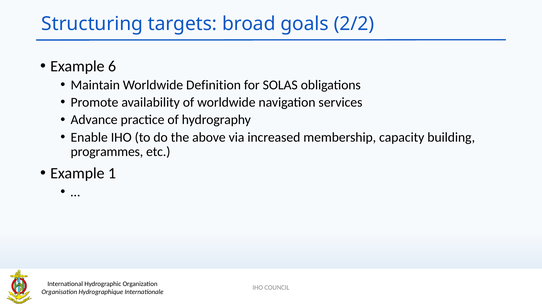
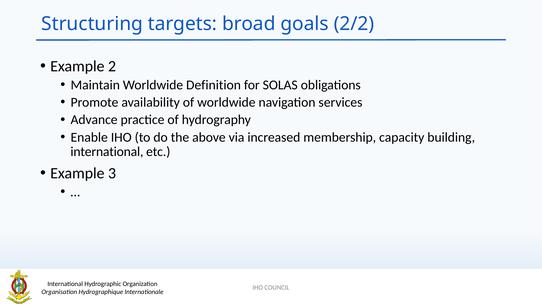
6: 6 -> 2
programmes at (107, 152): programmes -> international
1: 1 -> 3
